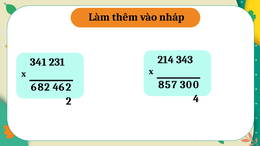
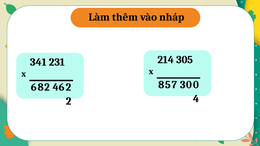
343: 343 -> 305
